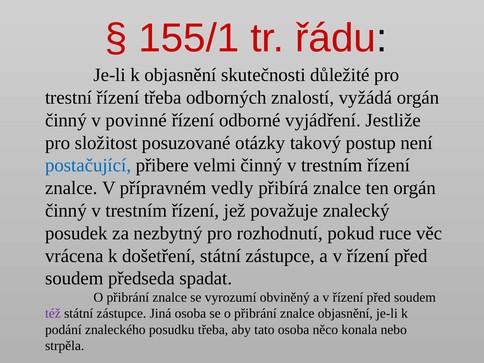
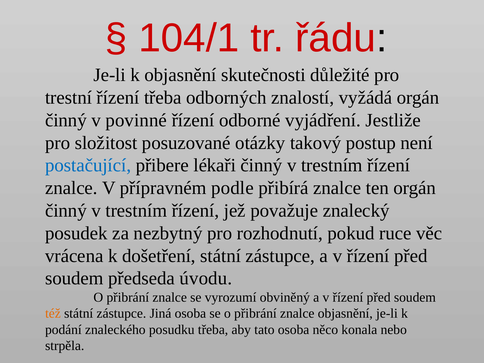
155/1: 155/1 -> 104/1
velmi: velmi -> lékaři
vedly: vedly -> podle
spadat: spadat -> úvodu
též colour: purple -> orange
